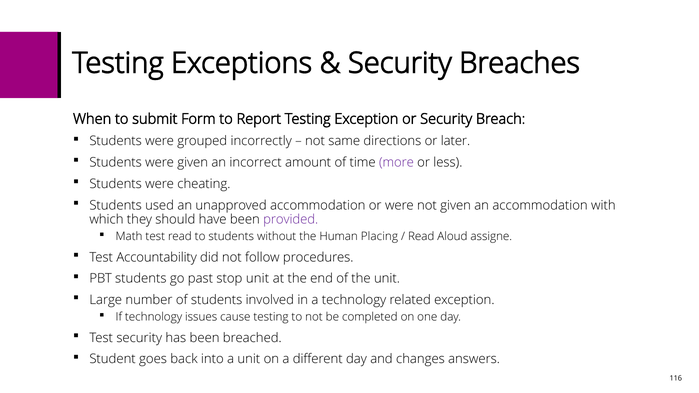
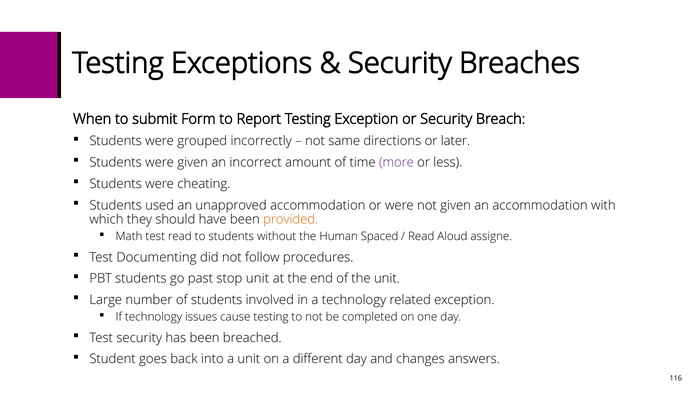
provided colour: purple -> orange
Placing: Placing -> Spaced
Accountability: Accountability -> Documenting
